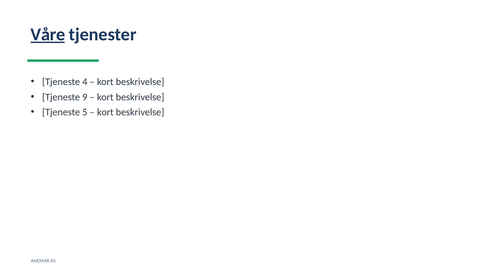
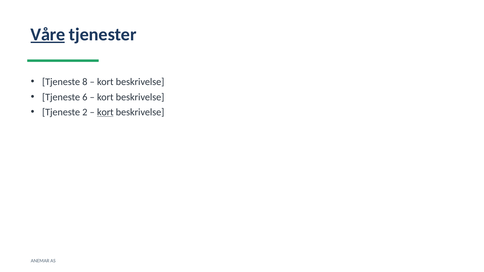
4: 4 -> 8
9: 9 -> 6
5: 5 -> 2
kort at (105, 112) underline: none -> present
